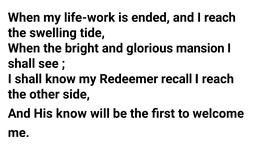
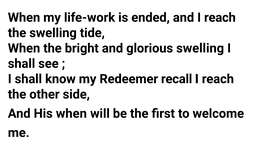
glorious mansion: mansion -> swelling
His know: know -> when
